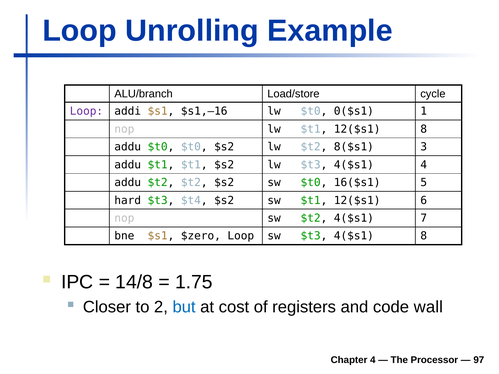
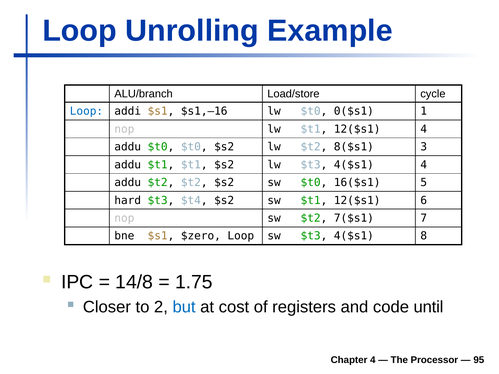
Loop at (86, 111) colour: purple -> blue
12($s1 8: 8 -> 4
$t2 4($s1: 4($s1 -> 7($s1
wall: wall -> until
97: 97 -> 95
